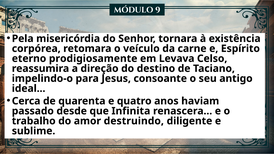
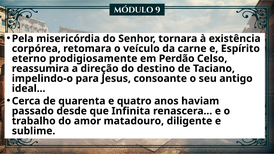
Levava: Levava -> Perdão
destruindo: destruindo -> matadouro
